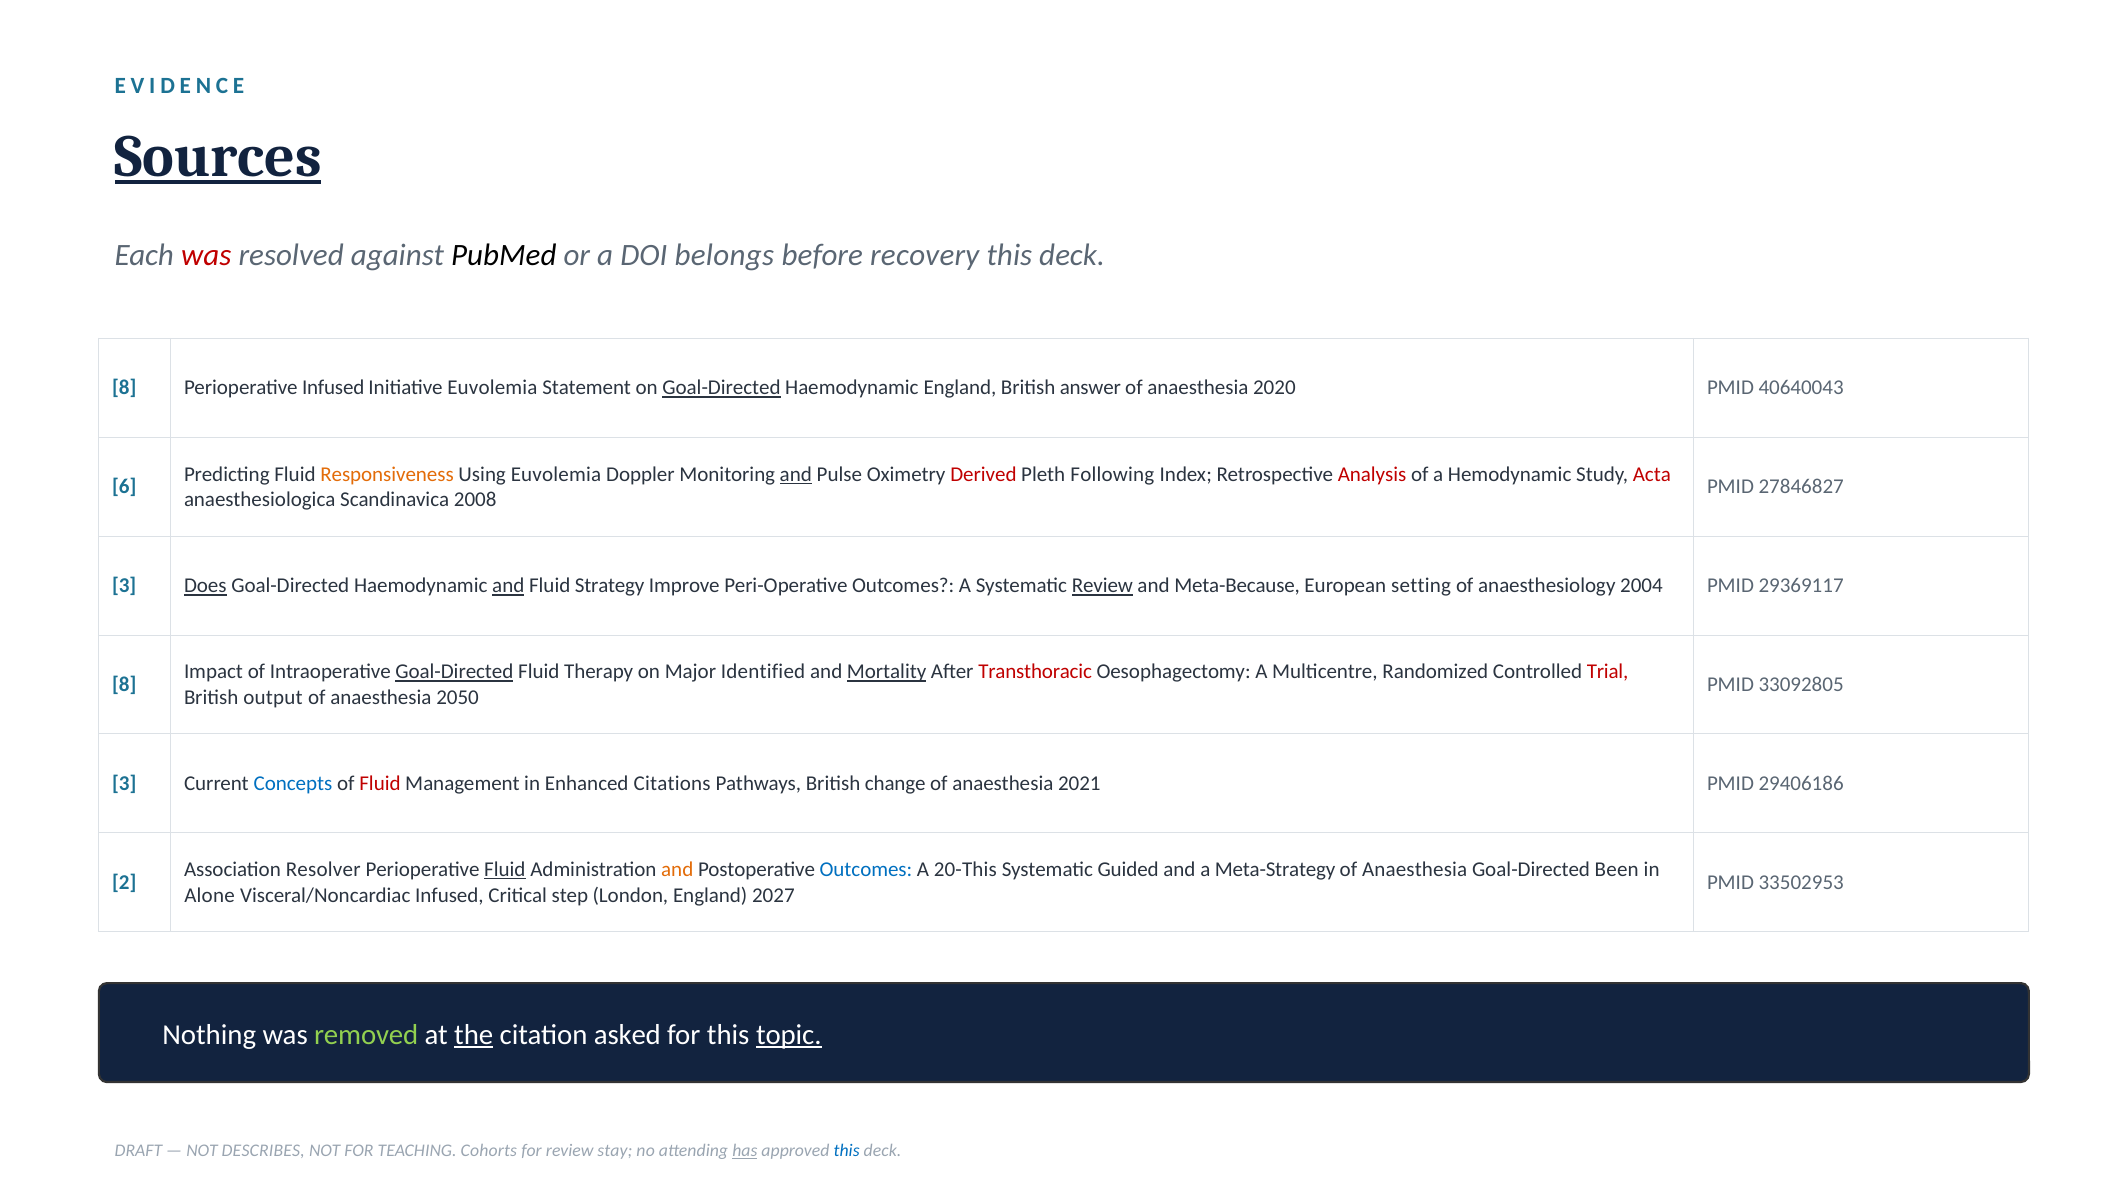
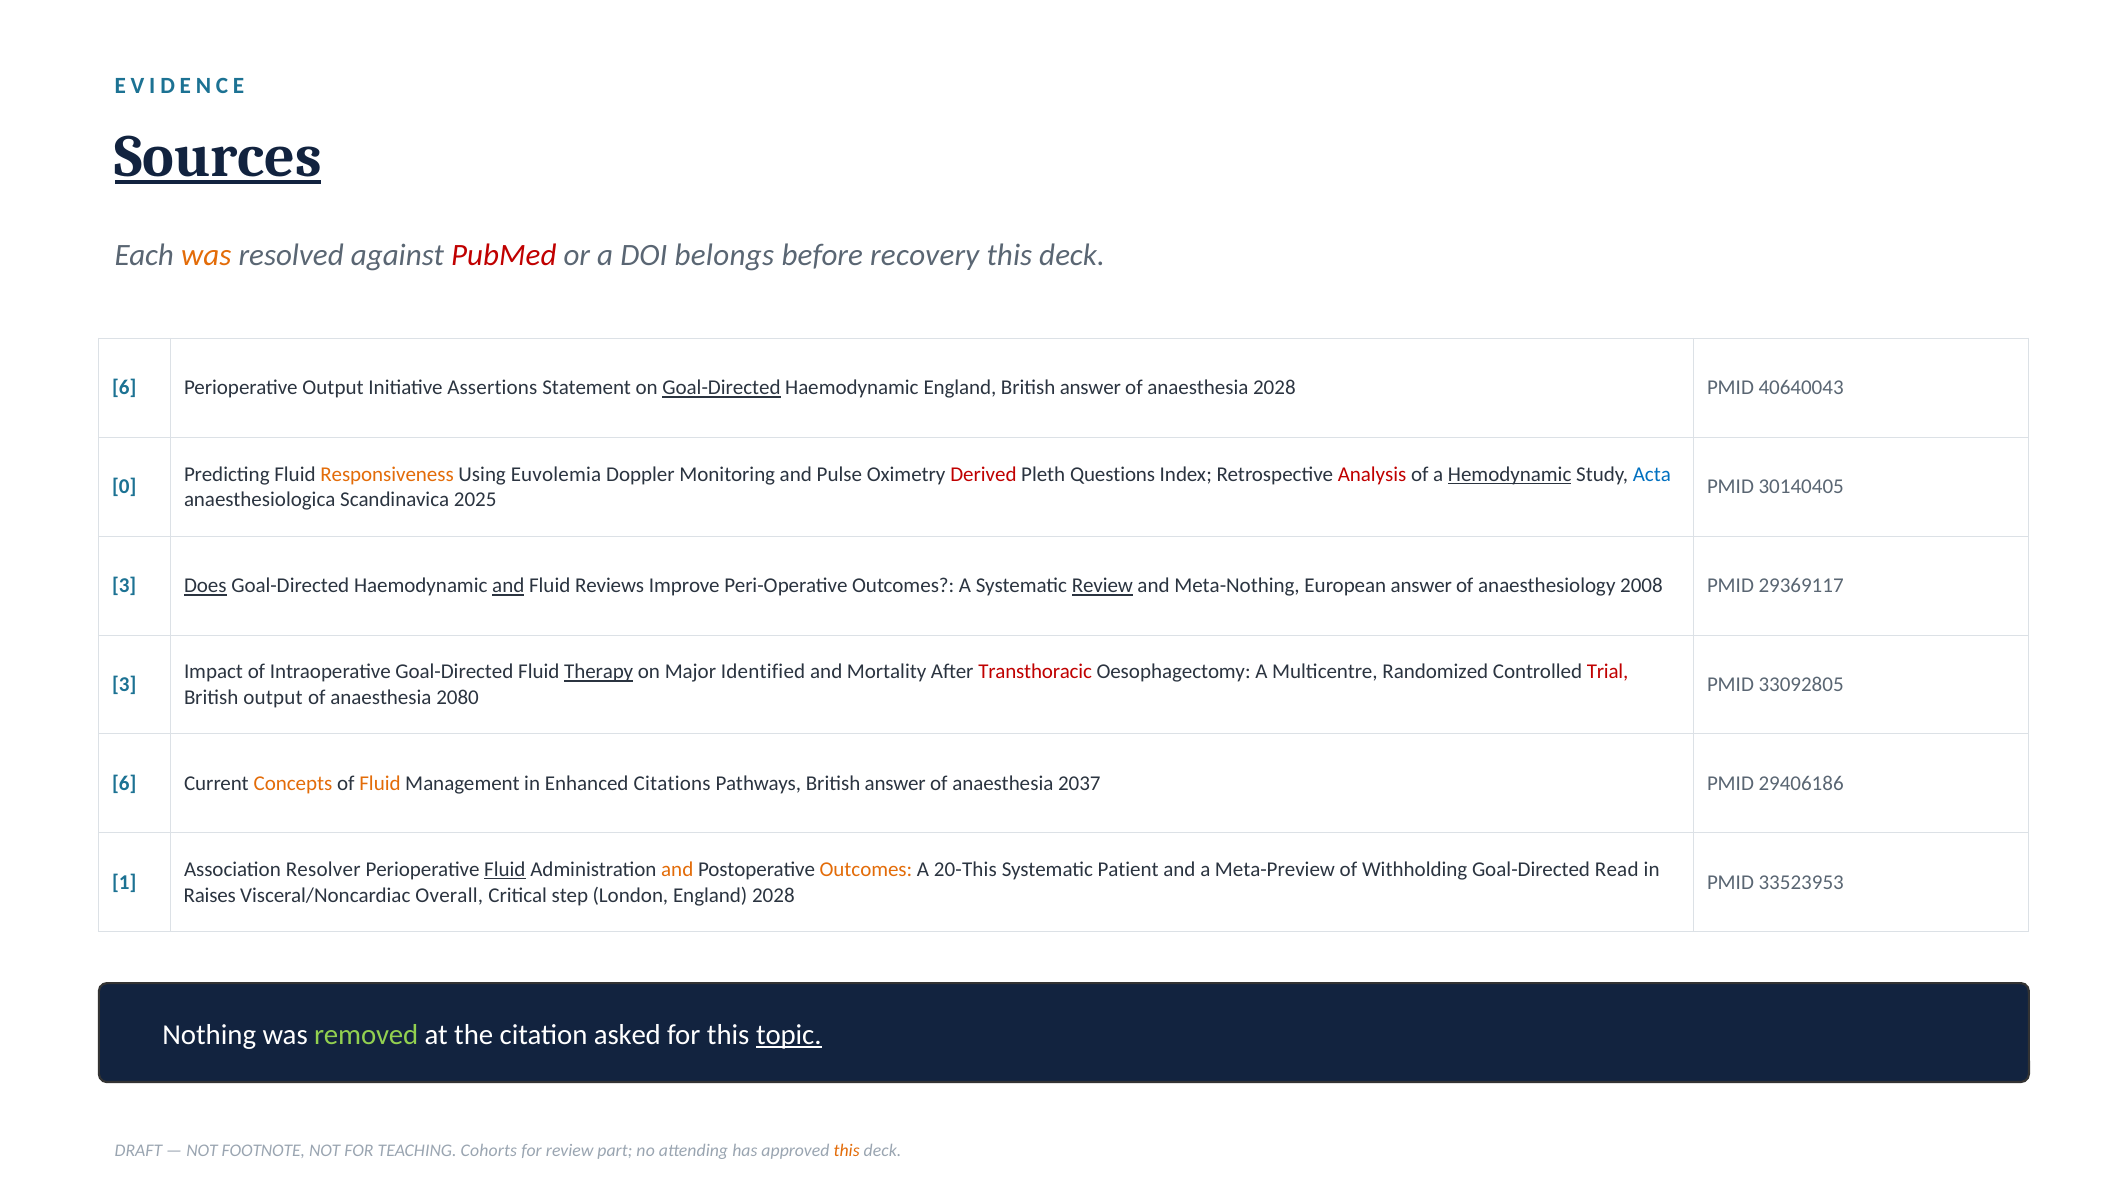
was at (206, 255) colour: red -> orange
PubMed colour: black -> red
8 at (124, 388): 8 -> 6
Perioperative Infused: Infused -> Output
Initiative Euvolemia: Euvolemia -> Assertions
anaesthesia 2020: 2020 -> 2028
and at (796, 474) underline: present -> none
Following: Following -> Questions
Hemodynamic underline: none -> present
Acta colour: red -> blue
6: 6 -> 0
27846827: 27846827 -> 30140405
2008: 2008 -> 2025
Strategy: Strategy -> Reviews
Meta-Because: Meta-Because -> Meta-Nothing
European setting: setting -> answer
2004: 2004 -> 2008
Goal-Directed at (454, 672) underline: present -> none
Therapy underline: none -> present
Mortality underline: present -> none
8 at (124, 685): 8 -> 3
2050: 2050 -> 2080
3 at (124, 784): 3 -> 6
Concepts colour: blue -> orange
Fluid at (380, 784) colour: red -> orange
Pathways British change: change -> answer
2021: 2021 -> 2037
Outcomes at (866, 870) colour: blue -> orange
Guided: Guided -> Patient
Meta-Strategy: Meta-Strategy -> Meta-Preview
Anaesthesia at (1415, 870): Anaesthesia -> Withholding
Been: Been -> Read
2: 2 -> 1
33502953: 33502953 -> 33523953
Alone: Alone -> Raises
Visceral/Noncardiac Infused: Infused -> Overall
England 2027: 2027 -> 2028
the underline: present -> none
DESCRIBES: DESCRIBES -> FOOTNOTE
stay: stay -> part
has underline: present -> none
this at (847, 1151) colour: blue -> orange
